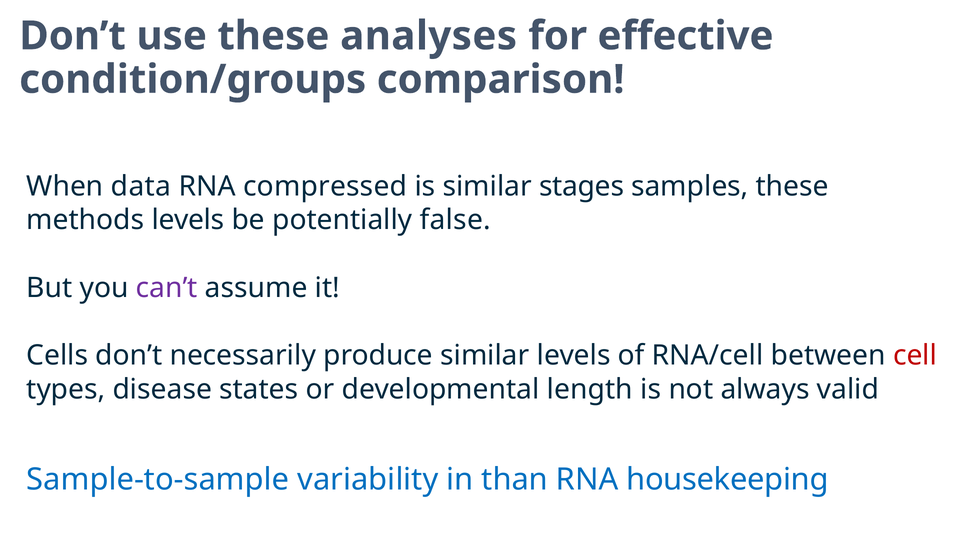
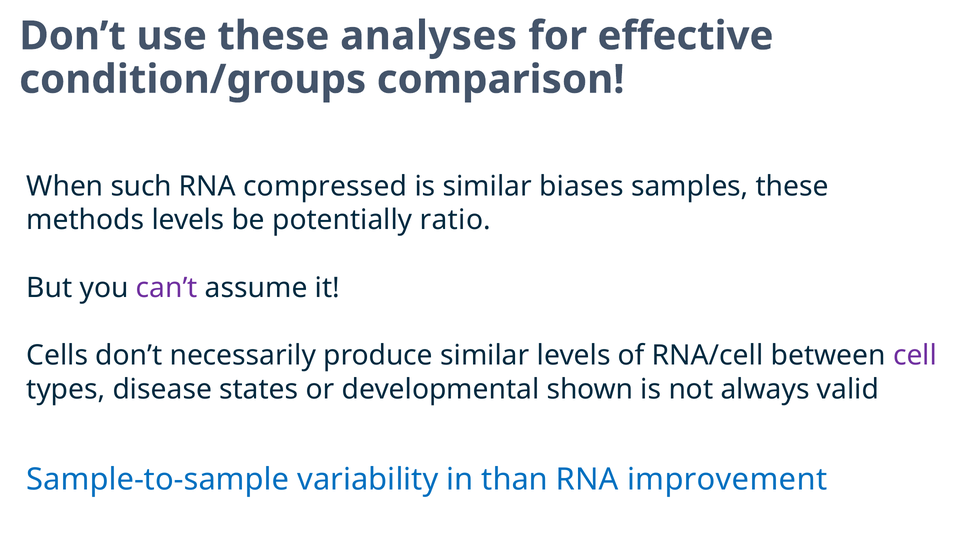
data: data -> such
stages: stages -> biases
false: false -> ratio
cell colour: red -> purple
length: length -> shown
housekeeping: housekeeping -> improvement
